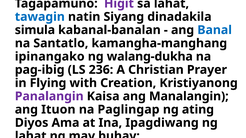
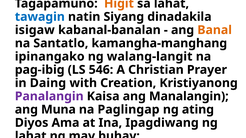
Higit colour: purple -> orange
simula: simula -> isigaw
Banal colour: blue -> orange
walang-dukha: walang-dukha -> walang-langit
236: 236 -> 546
Flying: Flying -> Daing
Ituon: Ituon -> Muna
